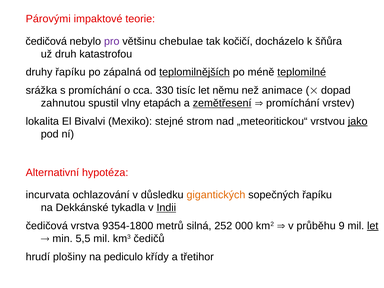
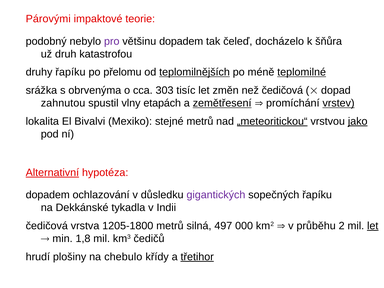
čedičová at (46, 41): čedičová -> podobný
většinu chebulae: chebulae -> dopadem
kočičí: kočičí -> čeleď
zápalná: zápalná -> přelomu
s promíchání: promíchání -> obrvenýma
330: 330 -> 303
němu: němu -> změn
než animace: animace -> čedičová
vrstev underline: none -> present
stejné strom: strom -> metrů
„meteoritickou“ underline: none -> present
Alternativní underline: none -> present
incurvata at (48, 195): incurvata -> dopadem
gigantických colour: orange -> purple
Indii underline: present -> none
9354-1800: 9354-1800 -> 1205-1800
252: 252 -> 497
9: 9 -> 2
5,5: 5,5 -> 1,8
pediculo: pediculo -> chebulo
třetihor underline: none -> present
